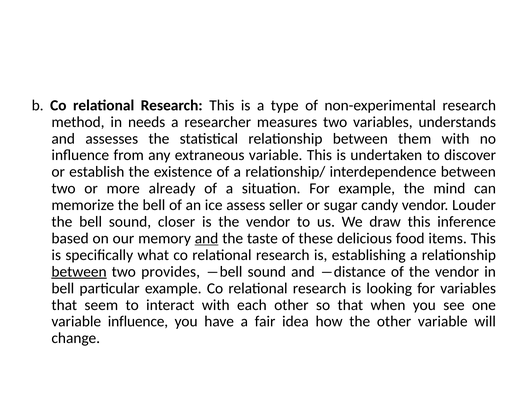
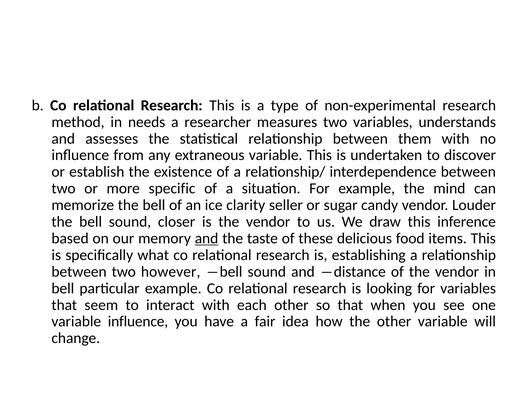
already: already -> specific
assess: assess -> clarity
between at (79, 272) underline: present -> none
provides: provides -> however
